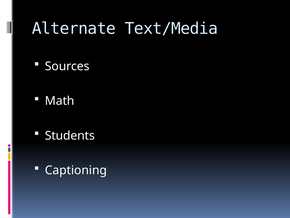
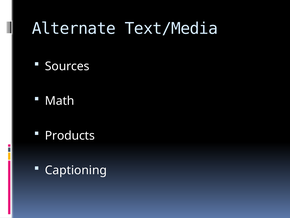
Students: Students -> Products
